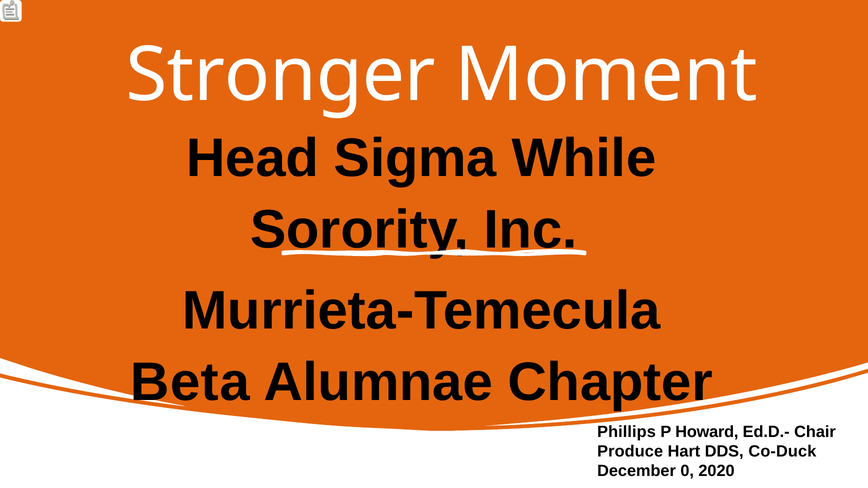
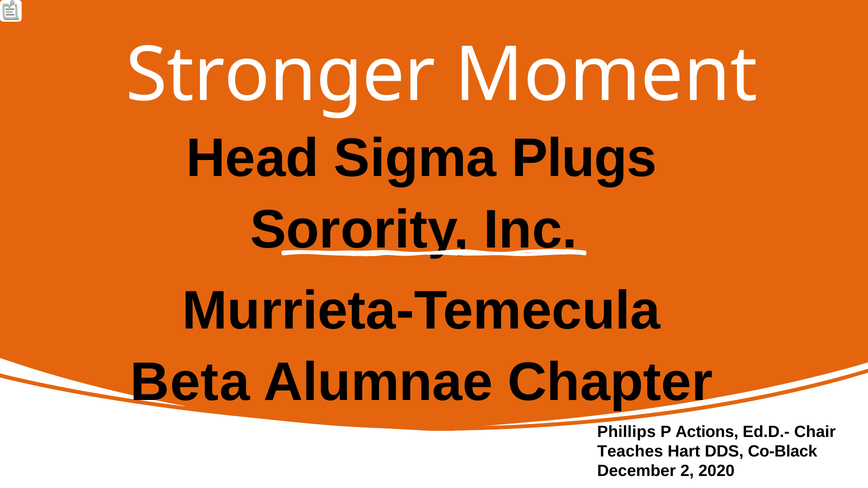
While: While -> Plugs
Howard: Howard -> Actions
Produce: Produce -> Teaches
Co-Duck: Co-Duck -> Co-Black
0: 0 -> 2
